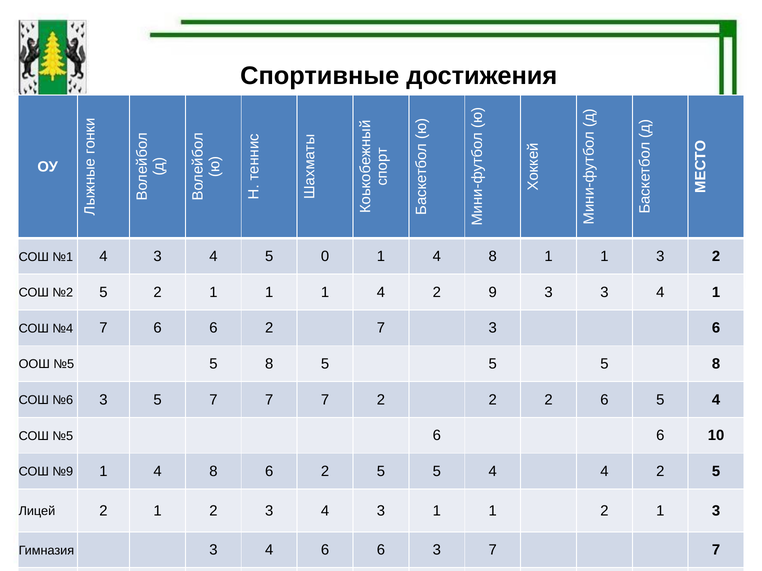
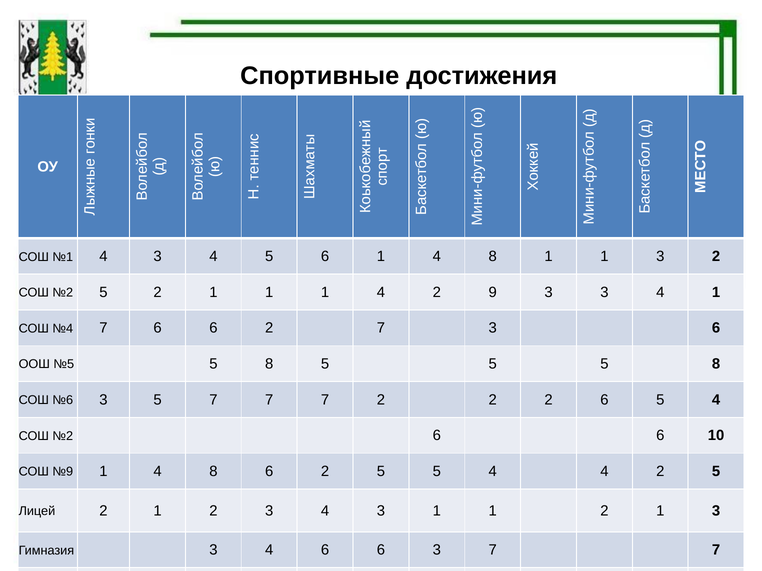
5 0: 0 -> 6
№5 at (63, 436): №5 -> №2
